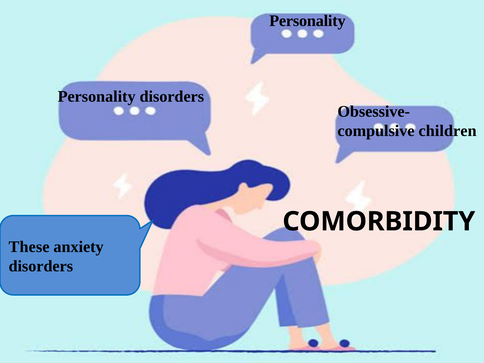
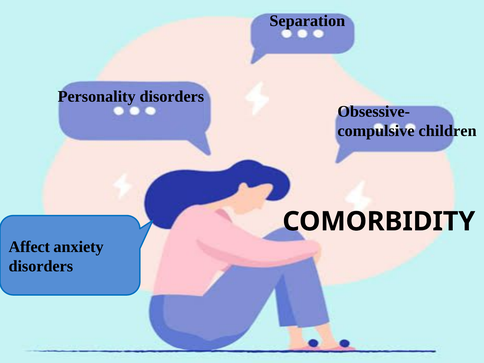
Personality at (307, 21): Personality -> Separation
These: These -> Affect
